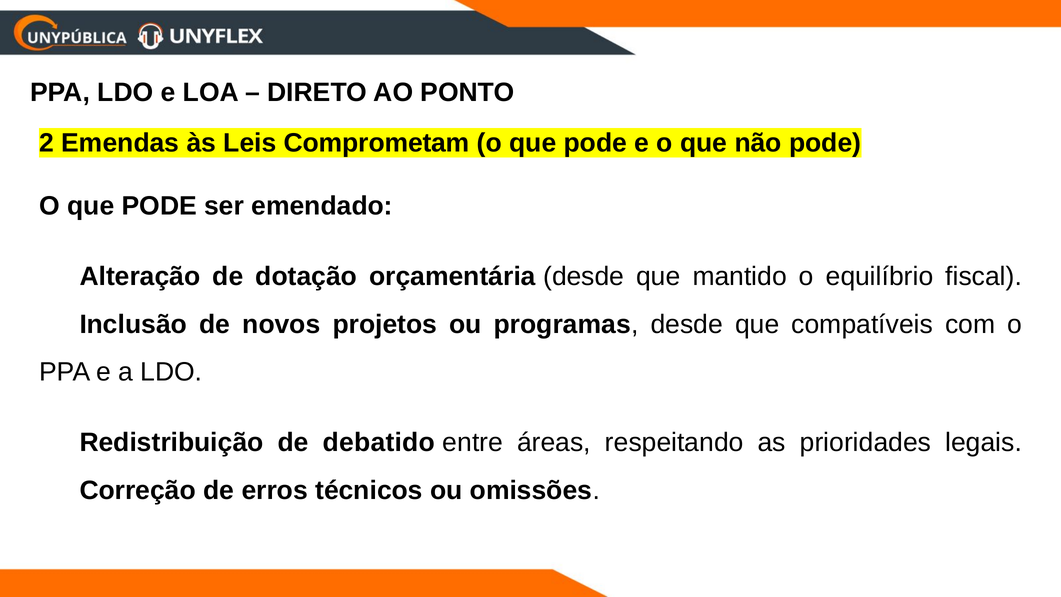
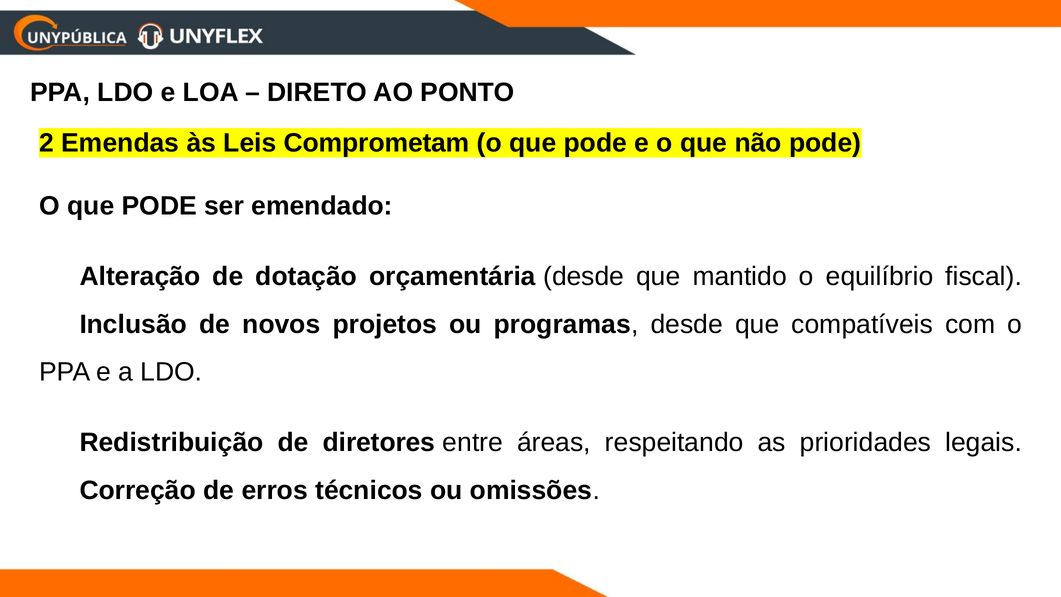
debatido: debatido -> diretores
